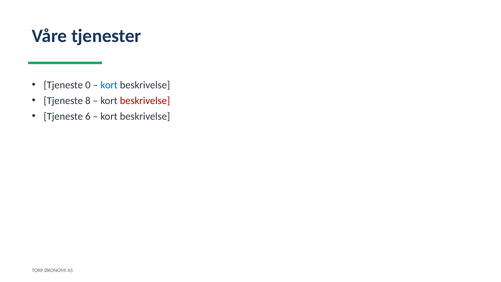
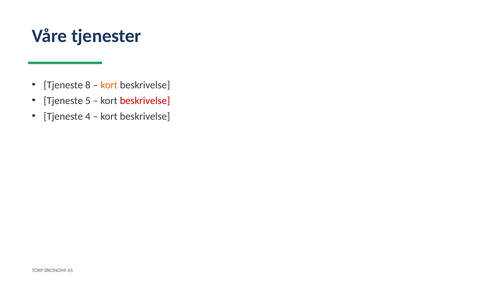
0: 0 -> 8
kort at (109, 85) colour: blue -> orange
8: 8 -> 5
6: 6 -> 4
